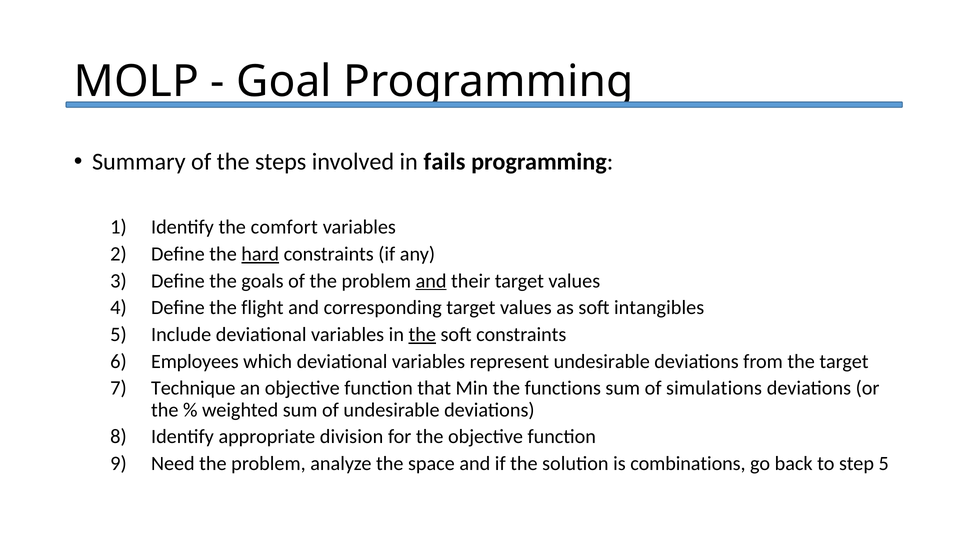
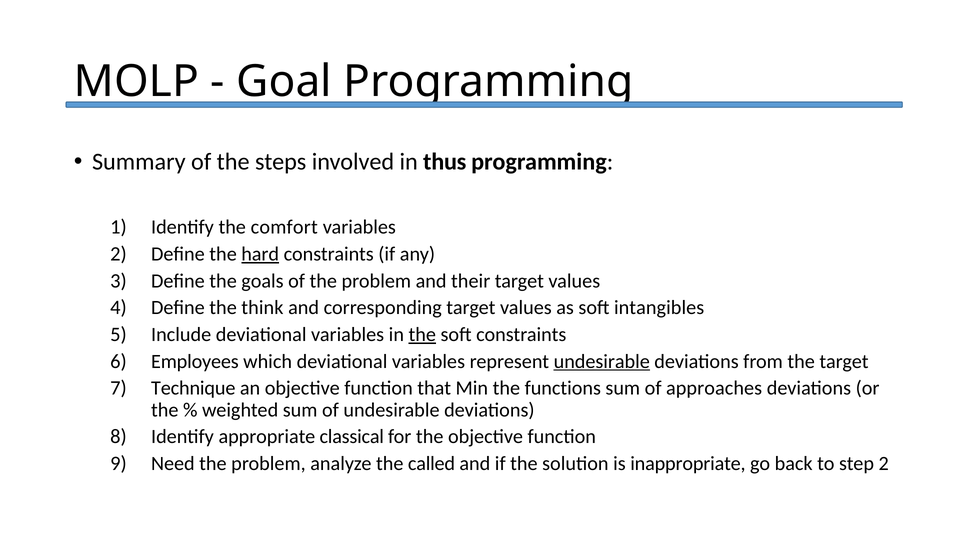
fails: fails -> thus
and at (431, 281) underline: present -> none
flight: flight -> think
undesirable at (602, 361) underline: none -> present
simulations: simulations -> approaches
division: division -> classical
space: space -> called
combinations: combinations -> inappropriate
step 5: 5 -> 2
